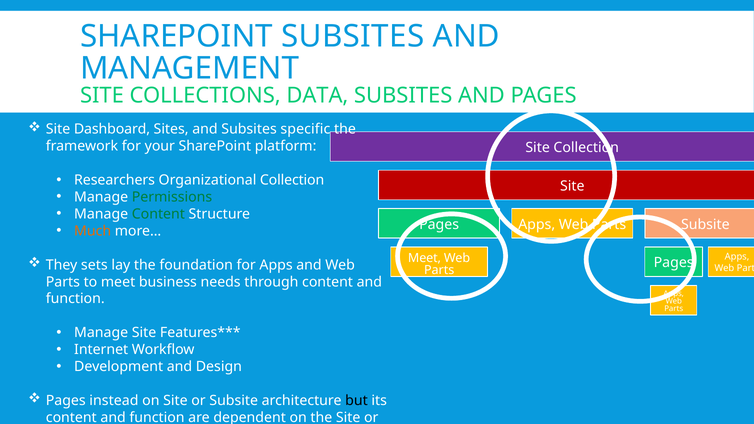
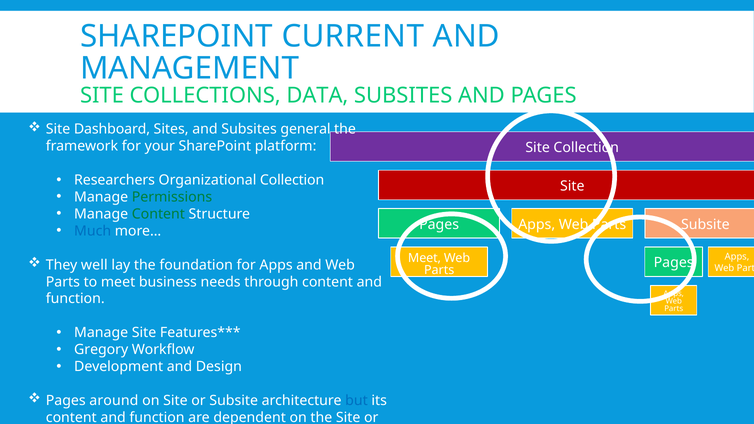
SHAREPOINT SUBSITES: SUBSITES -> CURRENT
specific: specific -> general
Much colour: orange -> blue
sets: sets -> well
Internet: Internet -> Gregory
instead: instead -> around
but colour: black -> blue
